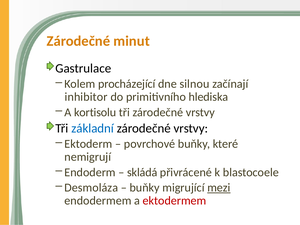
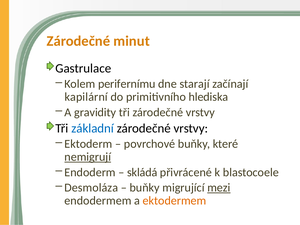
procházející: procházející -> perifernímu
silnou: silnou -> starají
inhibitor: inhibitor -> kapilární
kortisolu: kortisolu -> gravidity
nemigrují underline: none -> present
ektodermem colour: red -> orange
